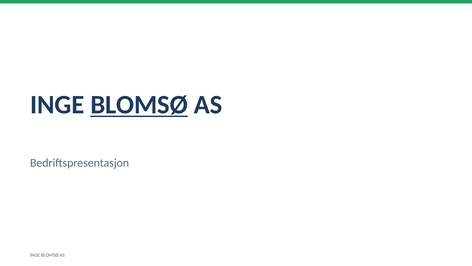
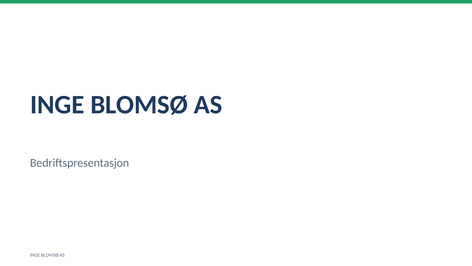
BLOMSØ at (139, 105) underline: present -> none
